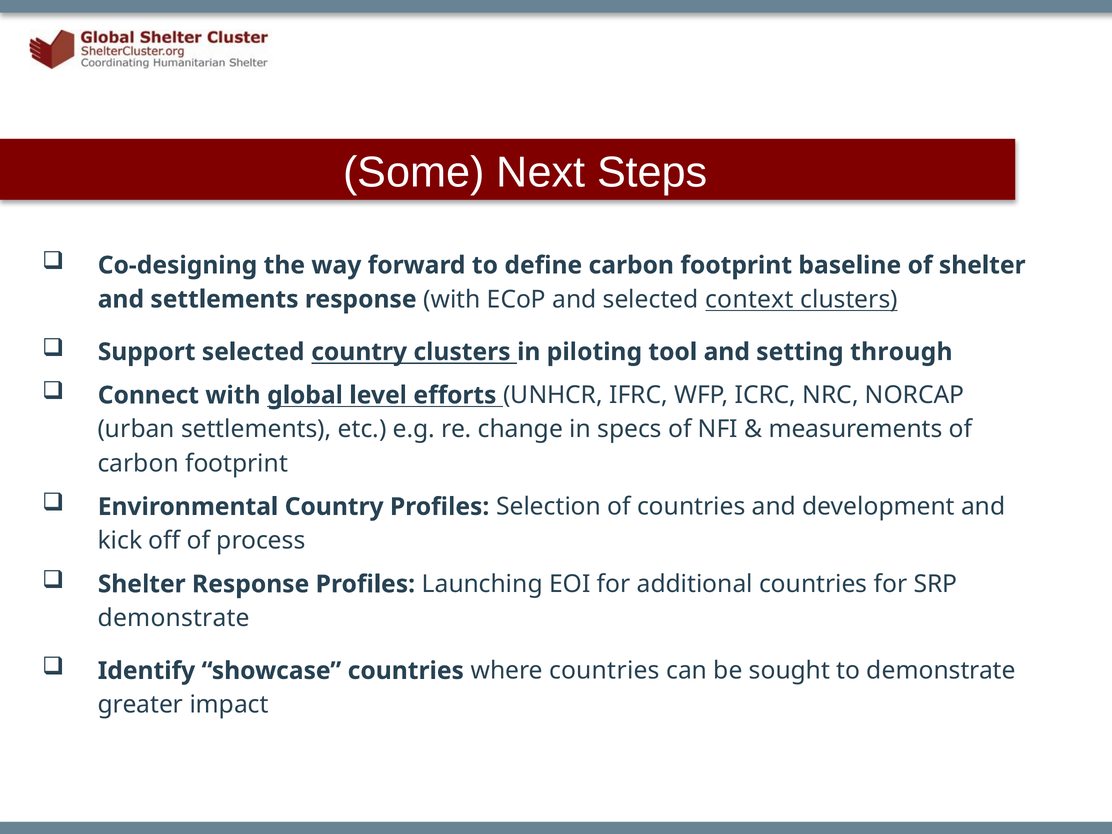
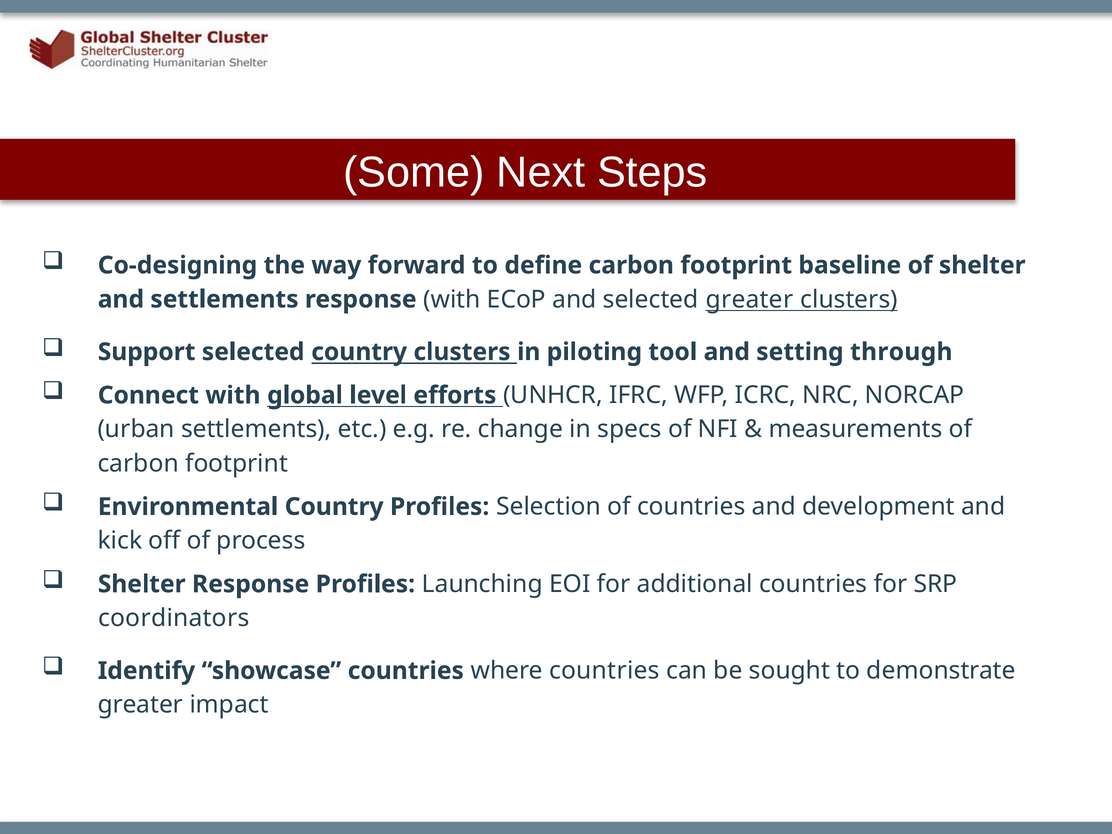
selected context: context -> greater
demonstrate at (174, 618): demonstrate -> coordinators
